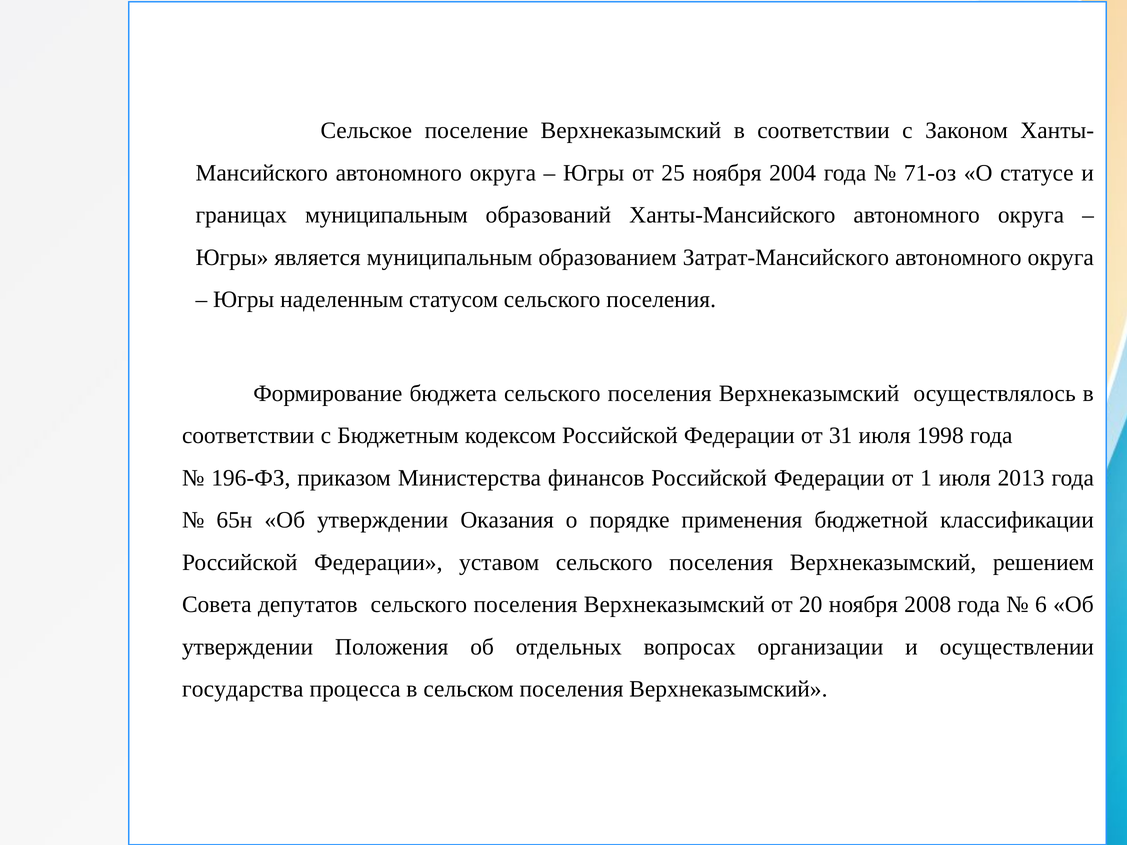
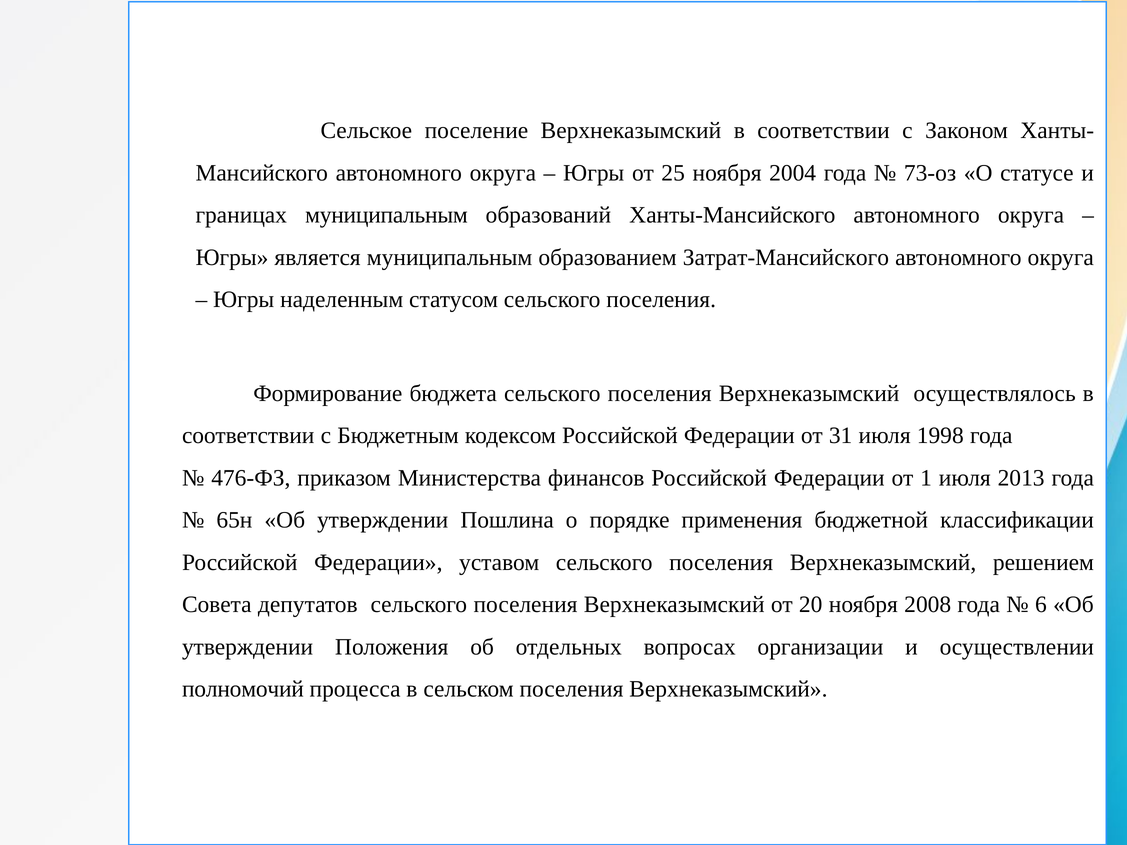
71-оз: 71-оз -> 73-оз
196-ФЗ: 196-ФЗ -> 476-ФЗ
Оказания: Оказания -> Пошлина
государства: государства -> полномочий
